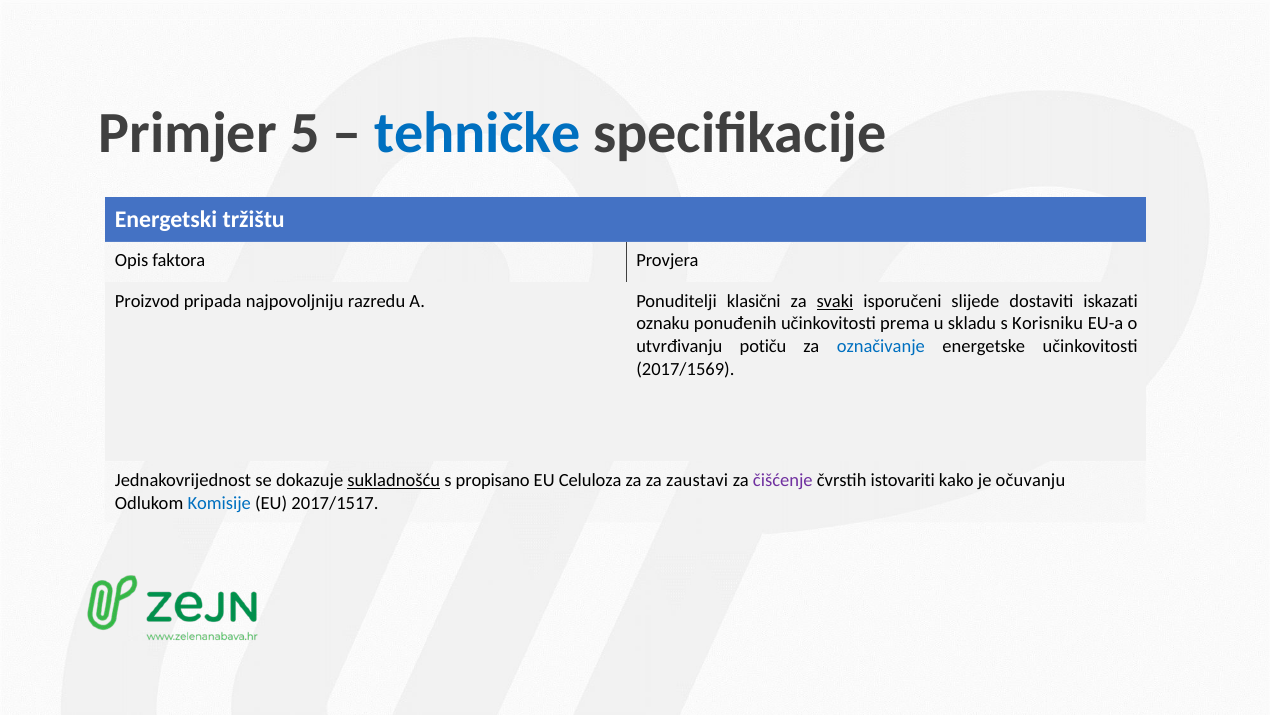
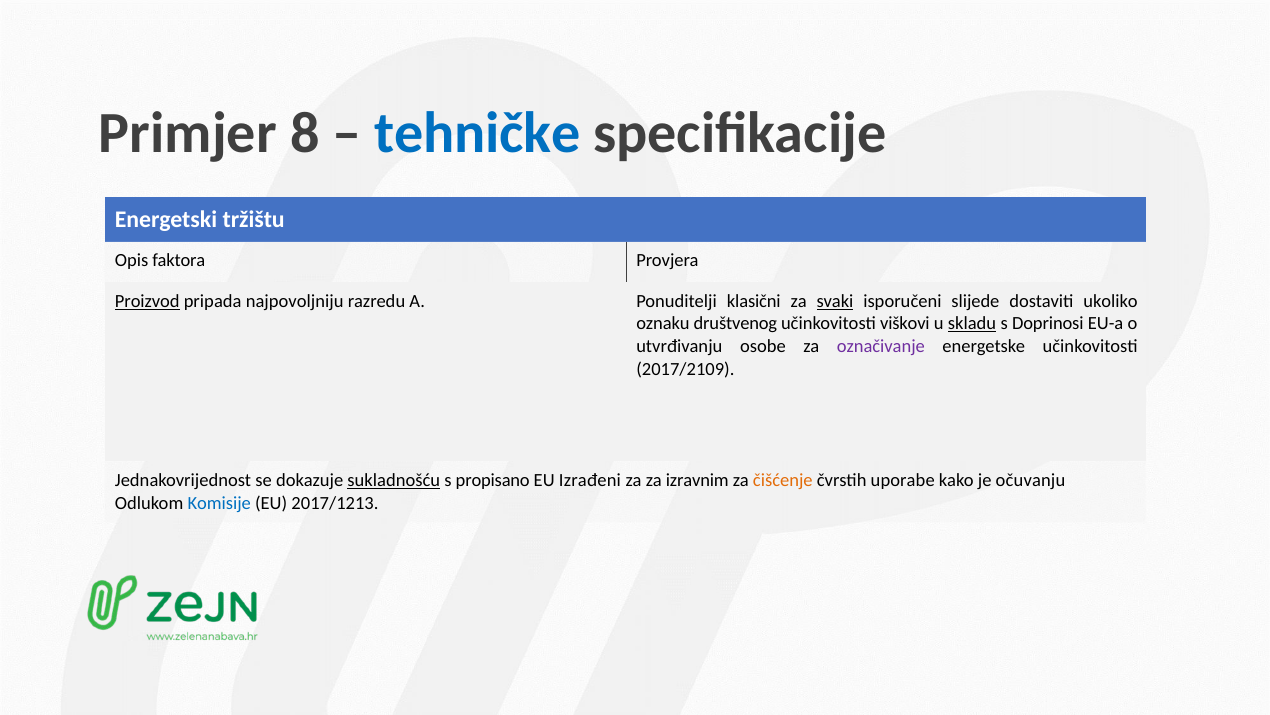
5: 5 -> 8
Proizvod underline: none -> present
iskazati: iskazati -> ukoliko
ponuđenih: ponuđenih -> društvenog
prema: prema -> viškovi
skladu underline: none -> present
Korisniku: Korisniku -> Doprinosi
potiču: potiču -> osobe
označivanje colour: blue -> purple
2017/1569: 2017/1569 -> 2017/2109
Celuloza: Celuloza -> Izrađeni
zaustavi: zaustavi -> izravnim
čišćenje colour: purple -> orange
istovariti: istovariti -> uporabe
2017/1517: 2017/1517 -> 2017/1213
